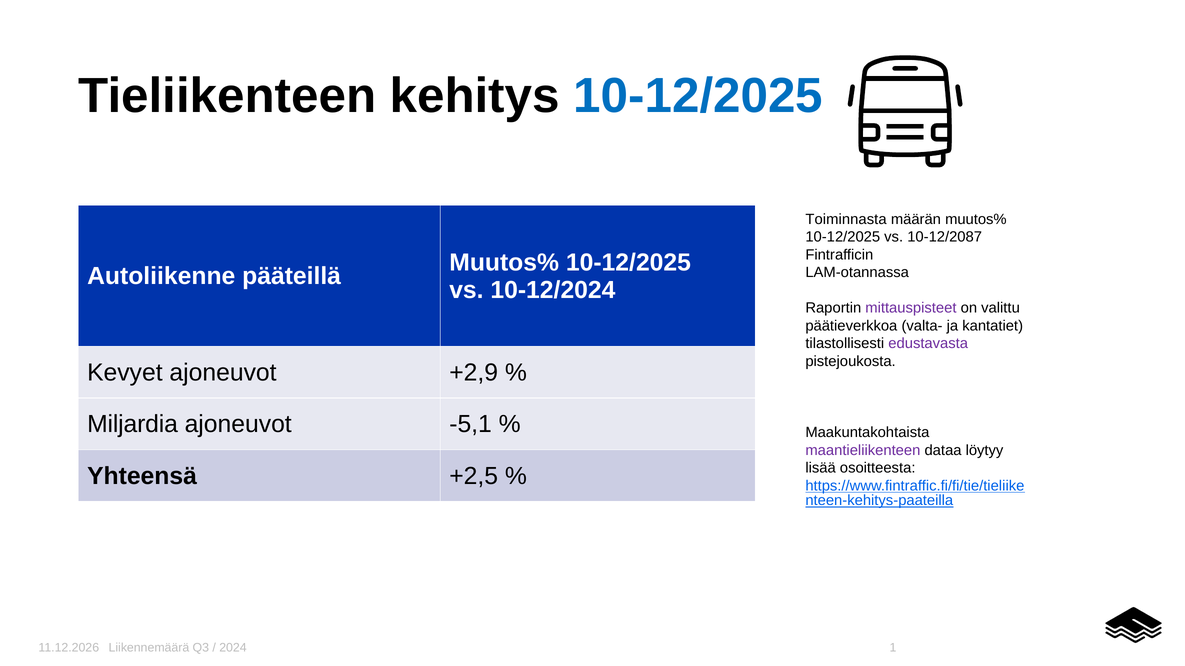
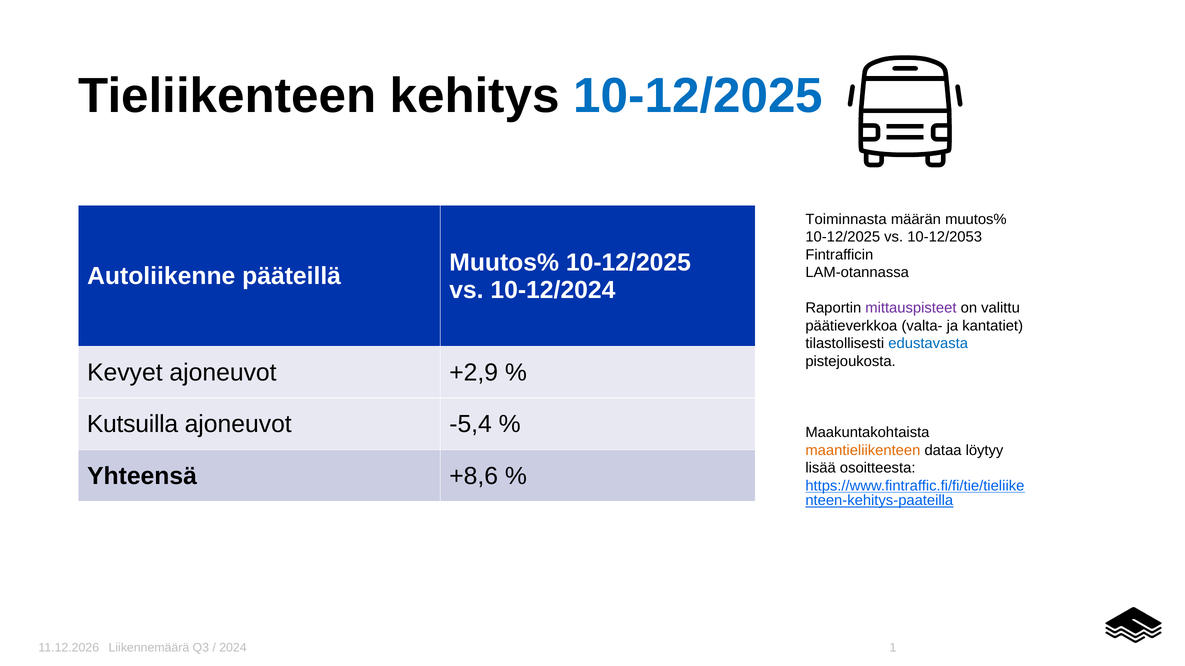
10-12/2087: 10-12/2087 -> 10-12/2053
edustavasta colour: purple -> blue
Miljardia: Miljardia -> Kutsuilla
-5,1: -5,1 -> -5,4
maantieliikenteen colour: purple -> orange
+2,5: +2,5 -> +8,6
